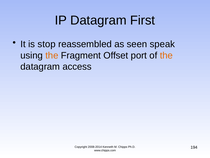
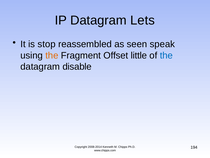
First: First -> Lets
port: port -> little
the at (166, 55) colour: orange -> blue
access: access -> disable
